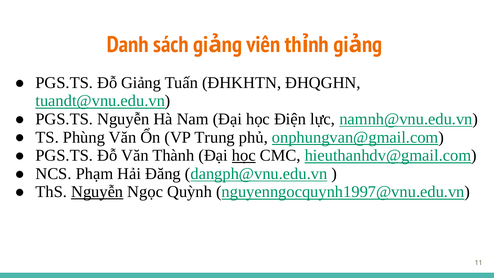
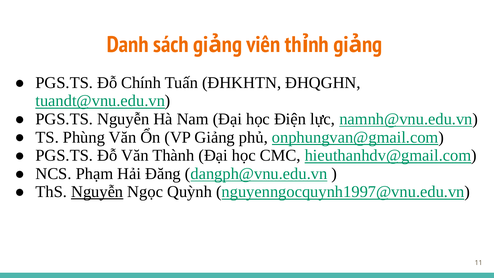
Giảng: Giảng -> Chính
Trung: Trung -> Giảng
học at (244, 155) underline: present -> none
